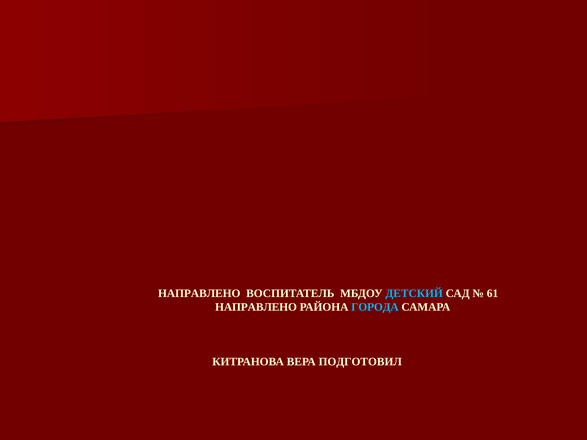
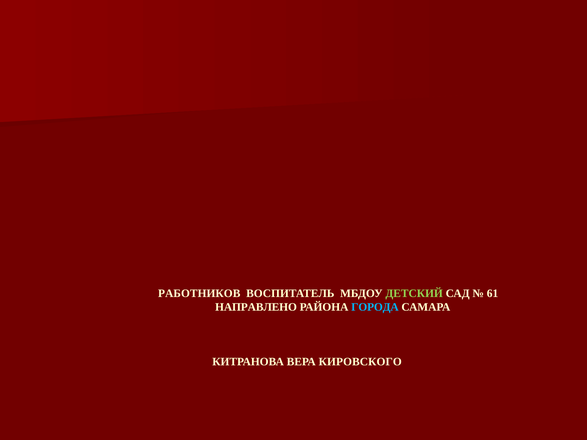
НАПРАВЛЕНО at (199, 293): НАПРАВЛЕНО -> РАБОТНИКОВ
ДЕТСКИЙ colour: light blue -> light green
ПОДГОТОВИЛ: ПОДГОТОВИЛ -> КИРОВСКОГО
